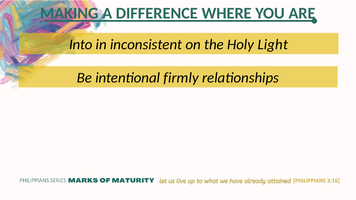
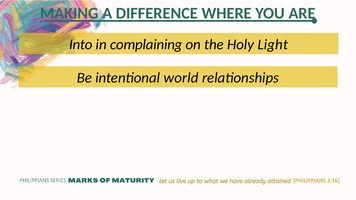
inconsistent: inconsistent -> complaining
firmly: firmly -> world
